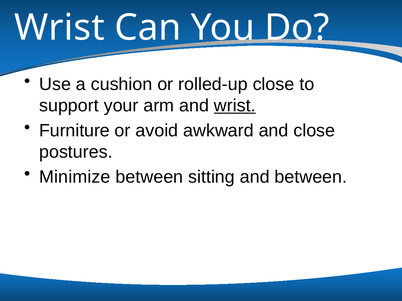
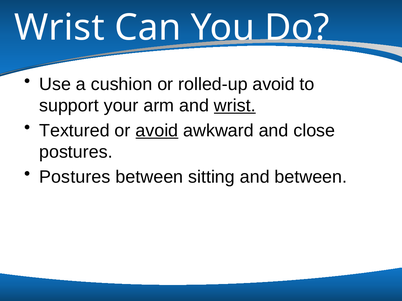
rolled-up close: close -> avoid
Furniture: Furniture -> Textured
avoid at (157, 131) underline: none -> present
Minimize at (75, 177): Minimize -> Postures
